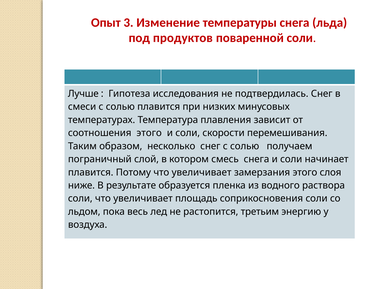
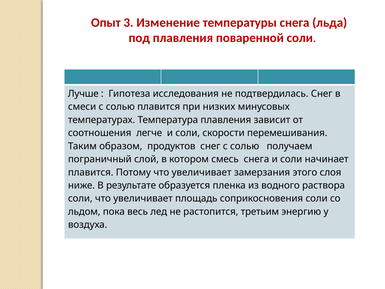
под продуктов: продуктов -> плавления
соотношения этого: этого -> легче
несколько: несколько -> продуктов
